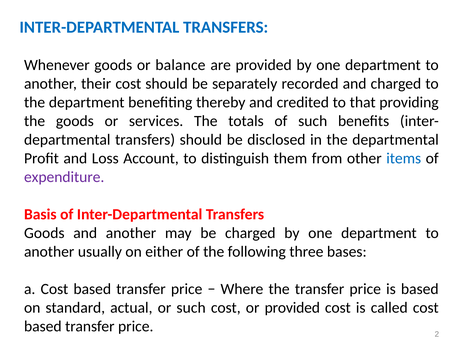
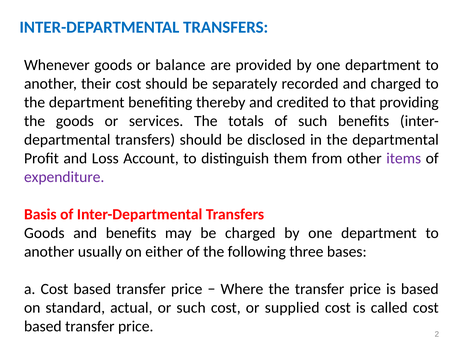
items colour: blue -> purple
and another: another -> benefits
or provided: provided -> supplied
